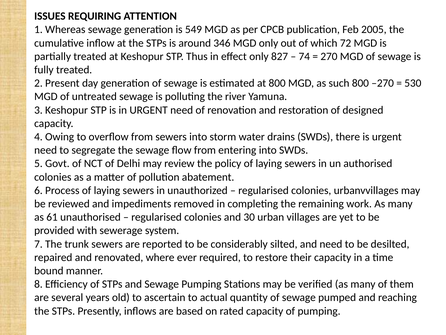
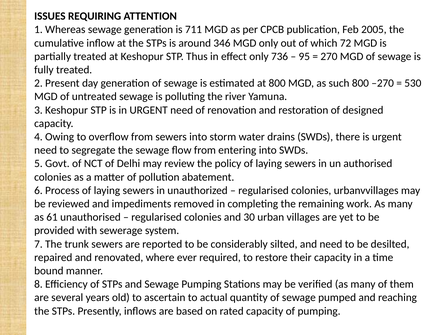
549: 549 -> 711
827: 827 -> 736
74: 74 -> 95
